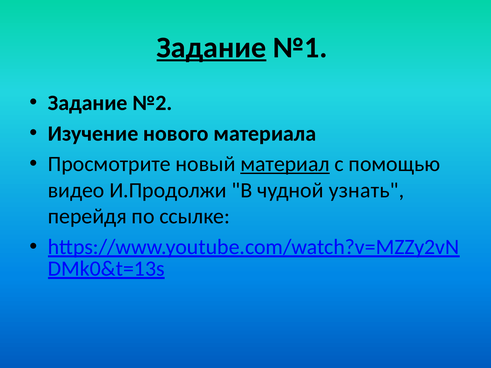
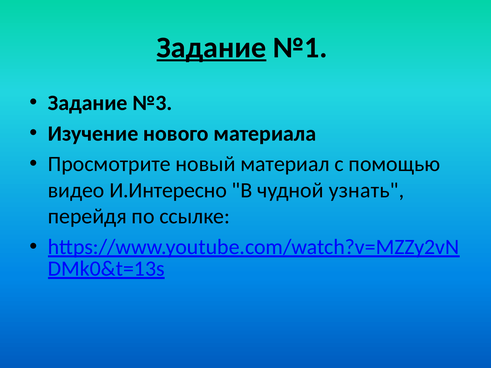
№2: №2 -> №3
материал underline: present -> none
И.Продолжи: И.Продолжи -> И.Интересно
